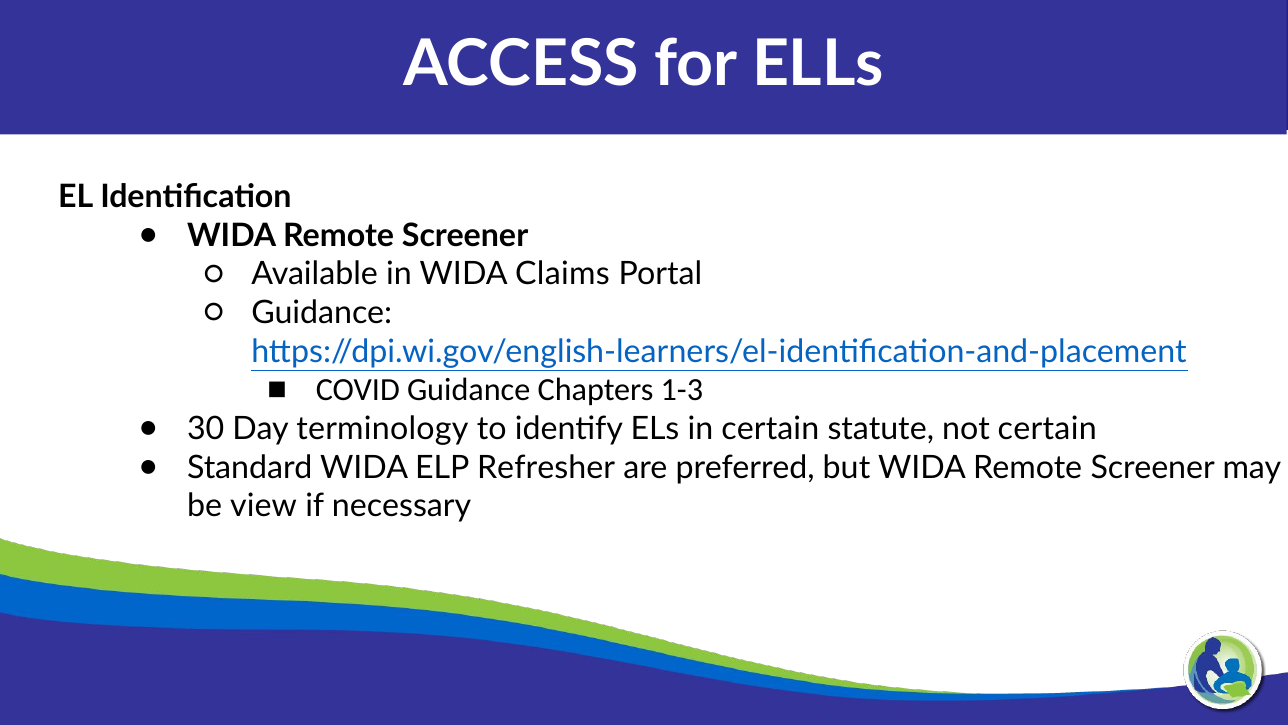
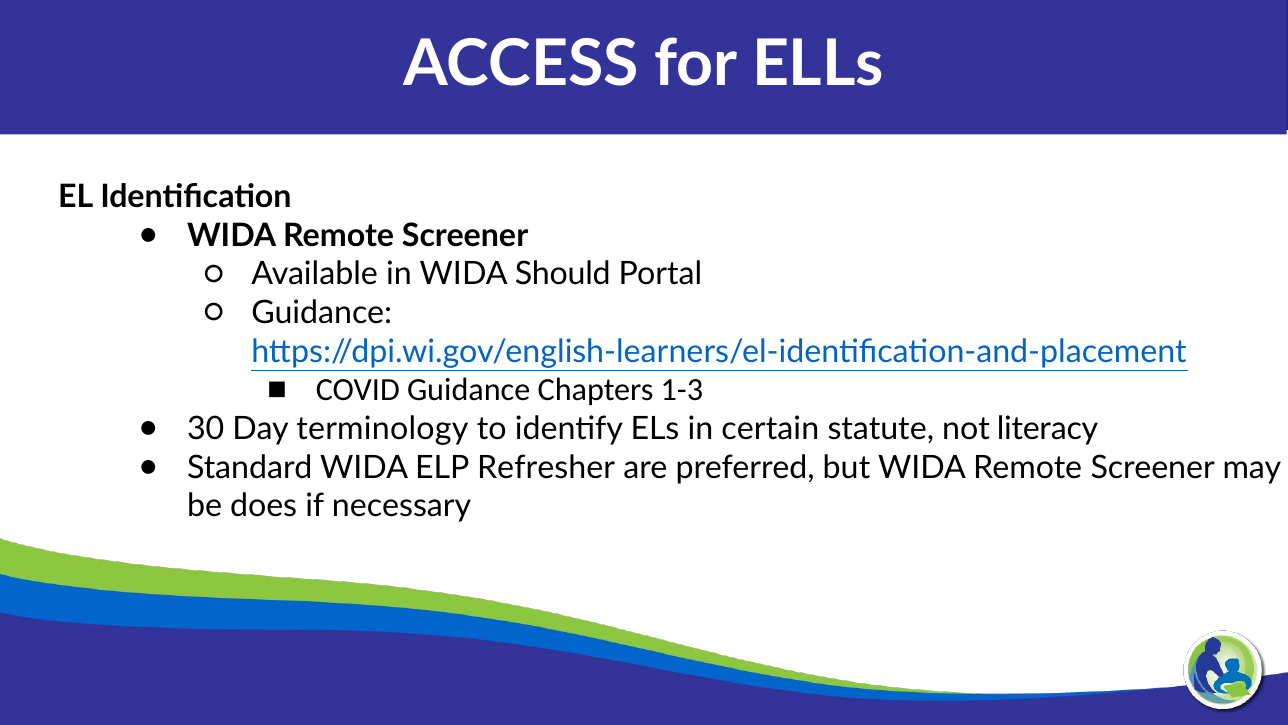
Claims: Claims -> Should
not certain: certain -> literacy
view: view -> does
